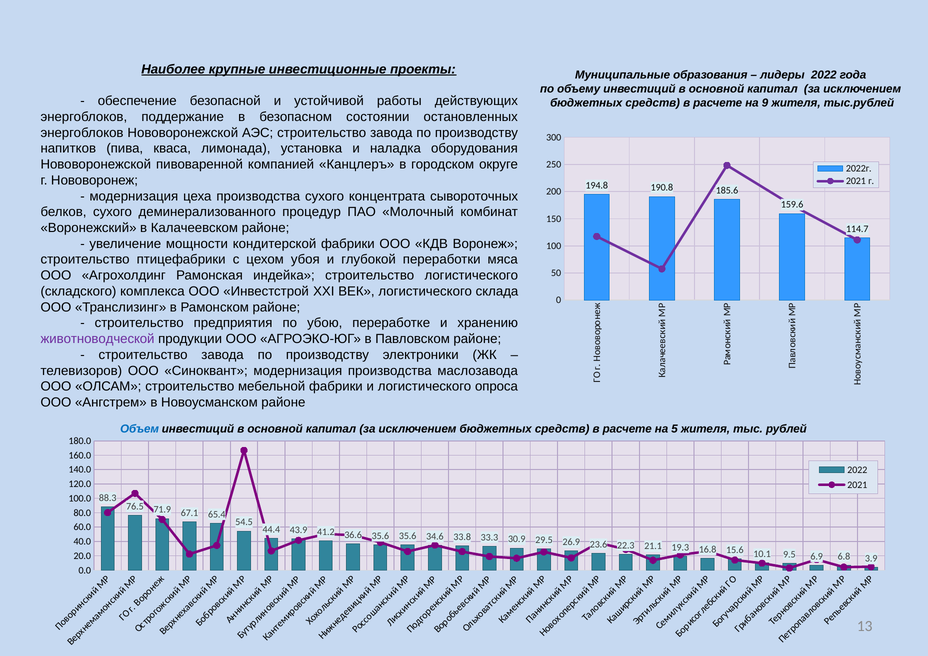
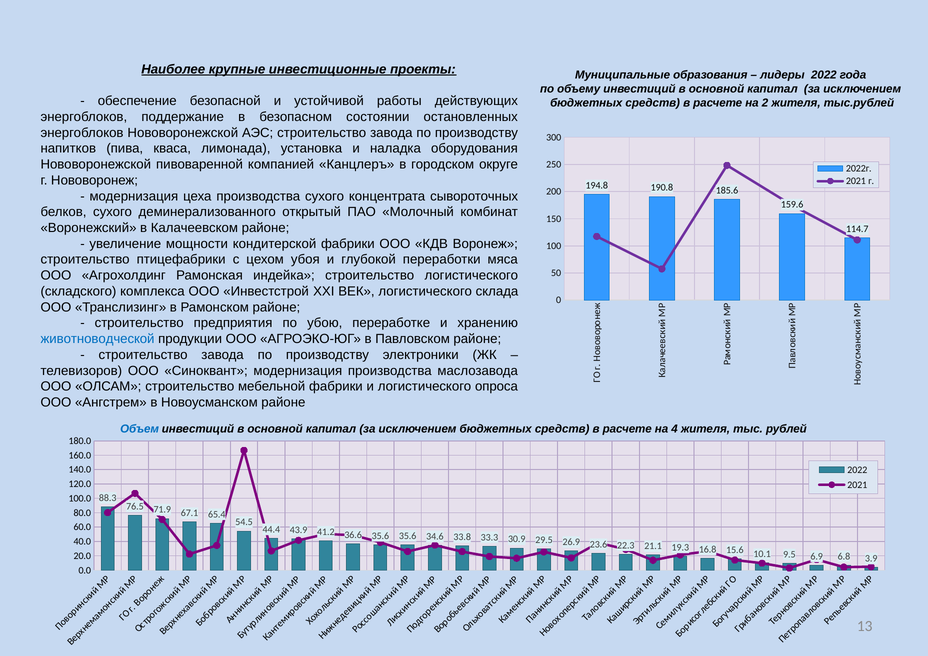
9: 9 -> 2
процедур: процедур -> открытый
животноводческой colour: purple -> blue
5: 5 -> 4
